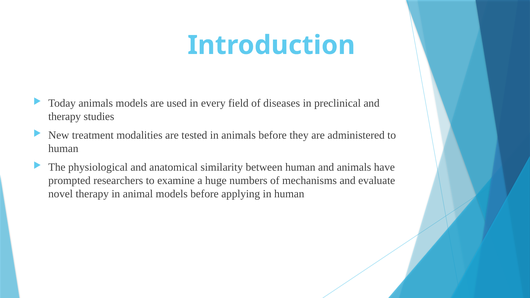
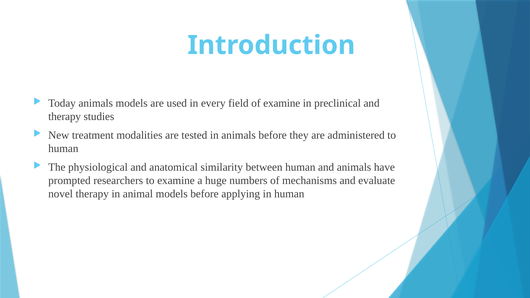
of diseases: diseases -> examine
